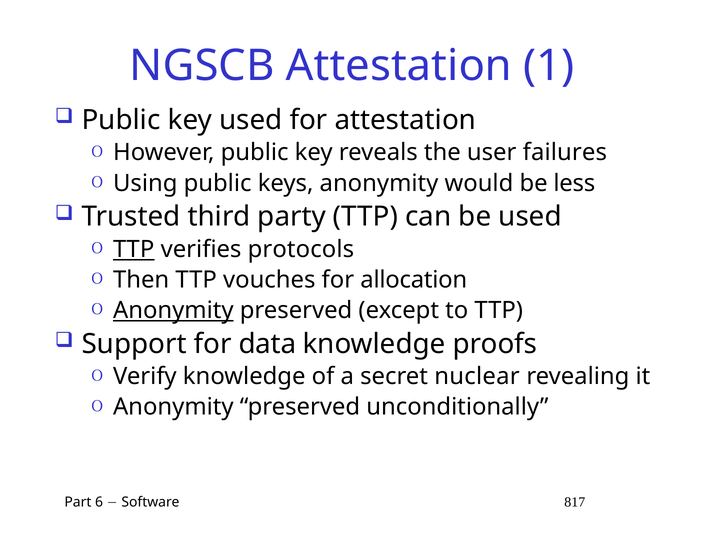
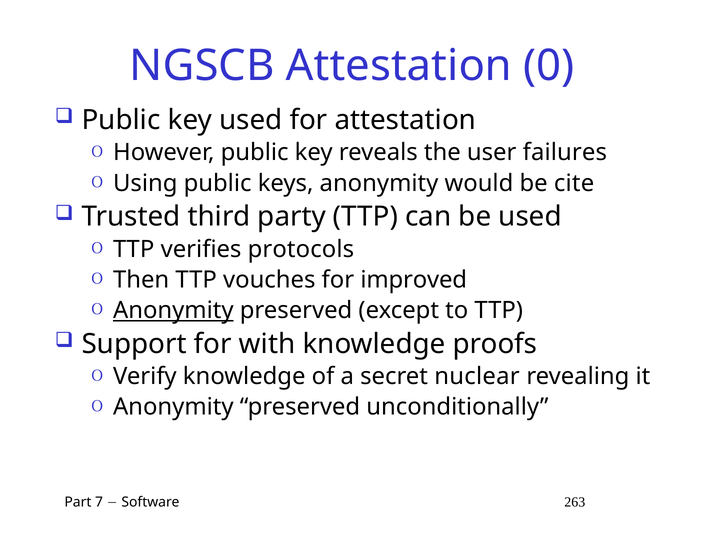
1: 1 -> 0
less: less -> cite
TTP at (134, 249) underline: present -> none
allocation: allocation -> improved
data: data -> with
6: 6 -> 7
817: 817 -> 263
